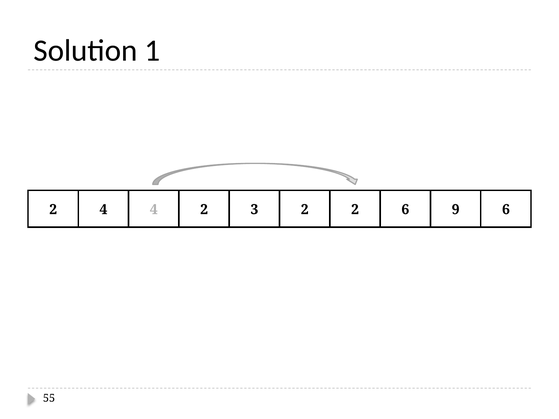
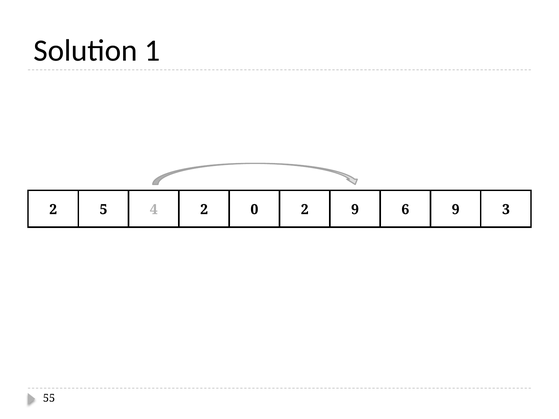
2 4: 4 -> 5
3: 3 -> 0
2 2: 2 -> 9
9 6: 6 -> 3
